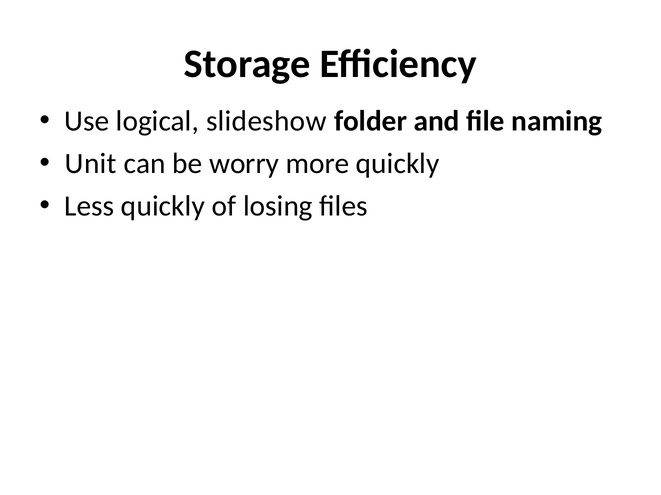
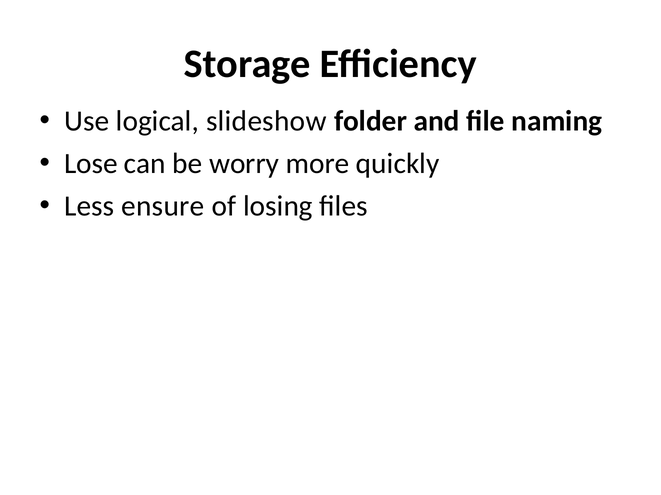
Unit: Unit -> Lose
Less quickly: quickly -> ensure
